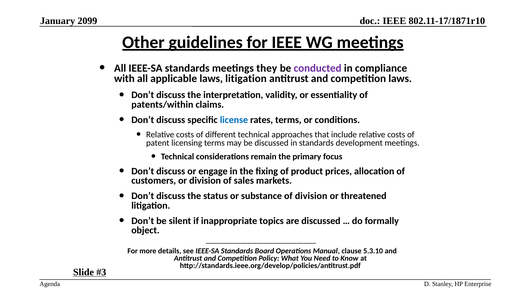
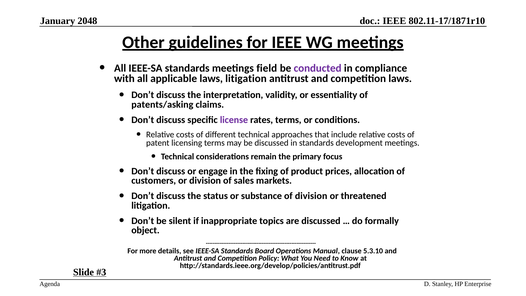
2099: 2099 -> 2048
they: they -> field
patents/within: patents/within -> patents/asking
license colour: blue -> purple
